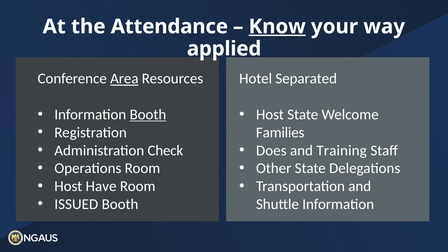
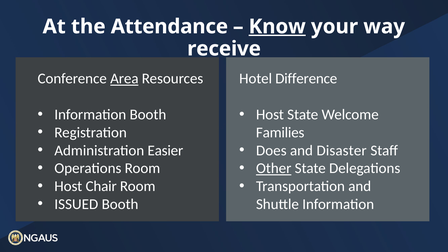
applied: applied -> receive
Separated: Separated -> Difference
Booth at (148, 115) underline: present -> none
Check: Check -> Easier
Training: Training -> Disaster
Other underline: none -> present
Have: Have -> Chair
